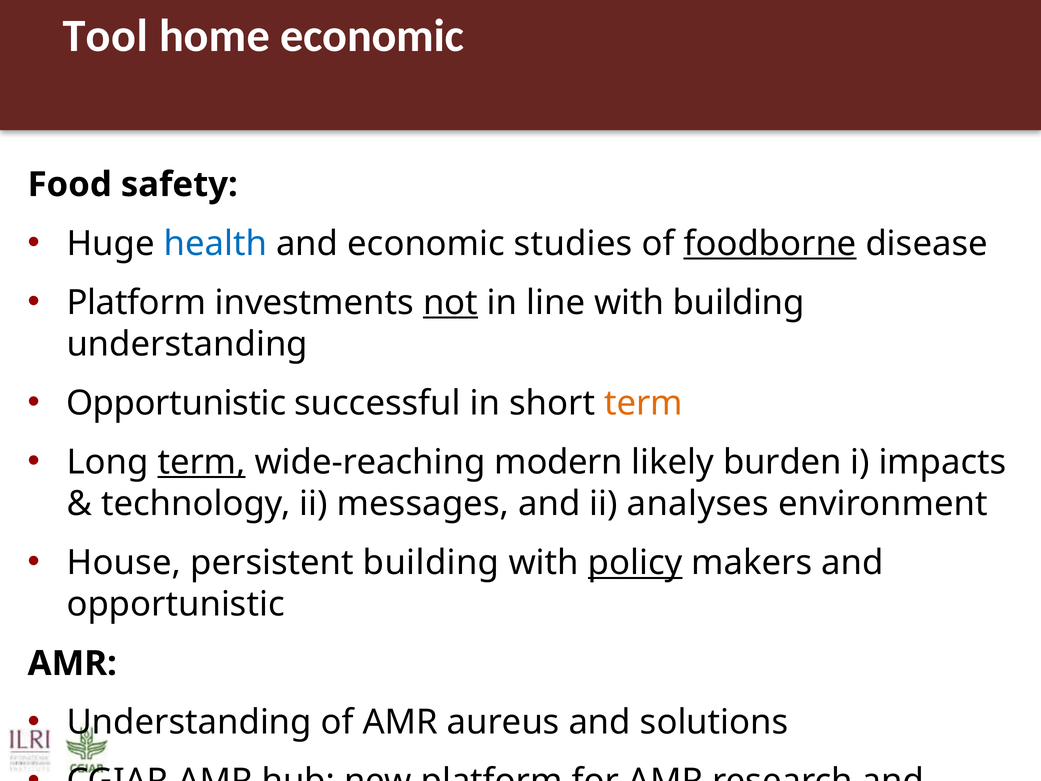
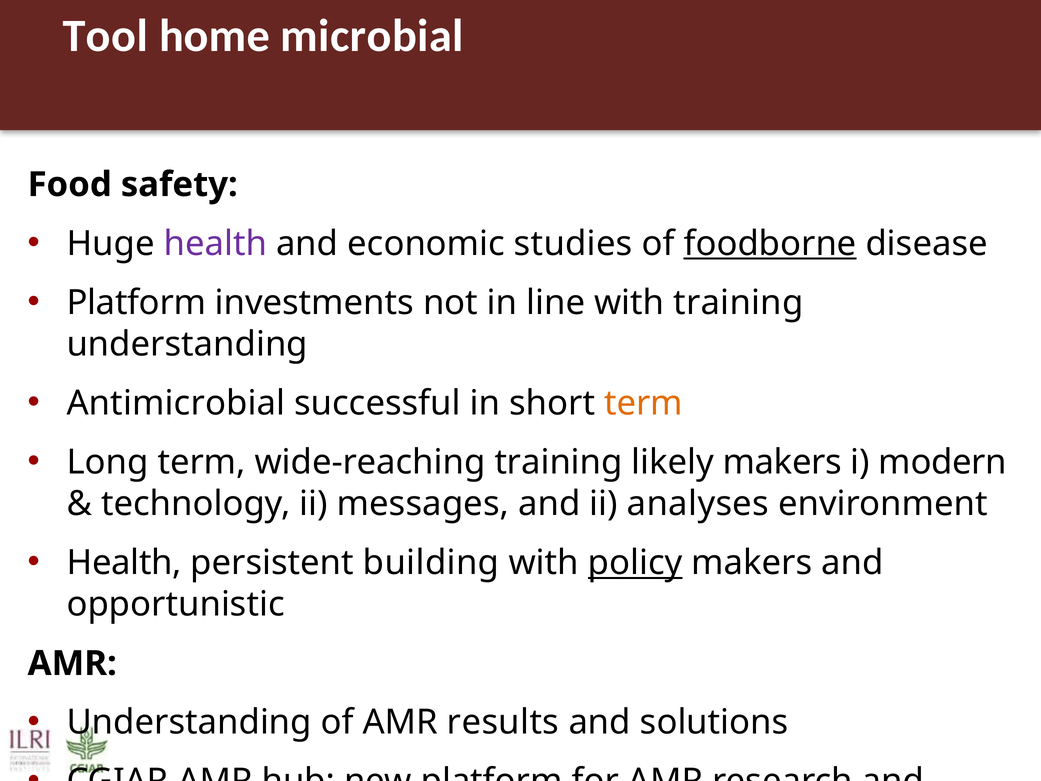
home economic: economic -> microbial
health at (215, 244) colour: blue -> purple
not underline: present -> none
with building: building -> training
Opportunistic at (176, 403): Opportunistic -> Antimicrobial
term at (202, 462) underline: present -> none
wide-reaching modern: modern -> training
likely burden: burden -> makers
impacts: impacts -> modern
House at (124, 563): House -> Health
aureus: aureus -> results
